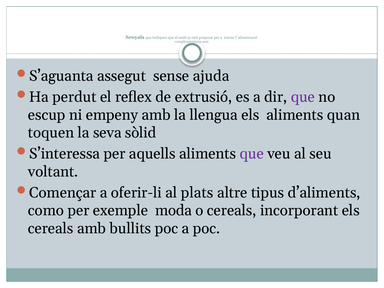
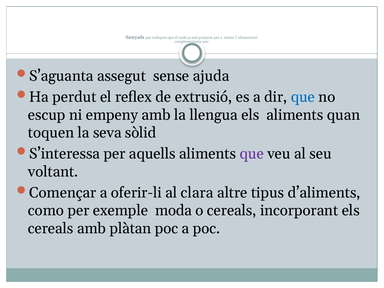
que at (303, 97) colour: purple -> blue
plats: plats -> clara
bullits: bullits -> plàtan
